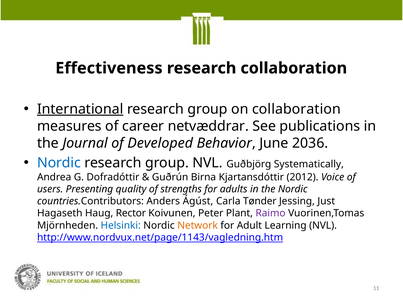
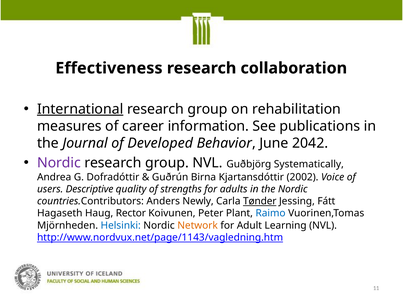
on collaboration: collaboration -> rehabilitation
netvæddrar: netvæddrar -> information
2036: 2036 -> 2042
Nordic at (59, 163) colour: blue -> purple
2012: 2012 -> 2002
Presenting: Presenting -> Descriptive
Ágúst: Ágúst -> Newly
Tønder underline: none -> present
Just: Just -> Fátt
Raimo colour: purple -> blue
